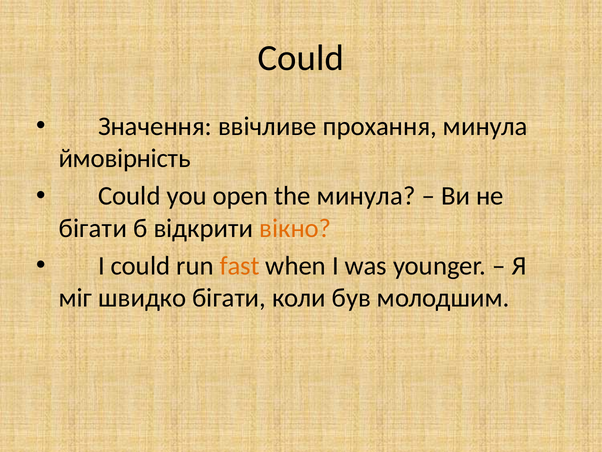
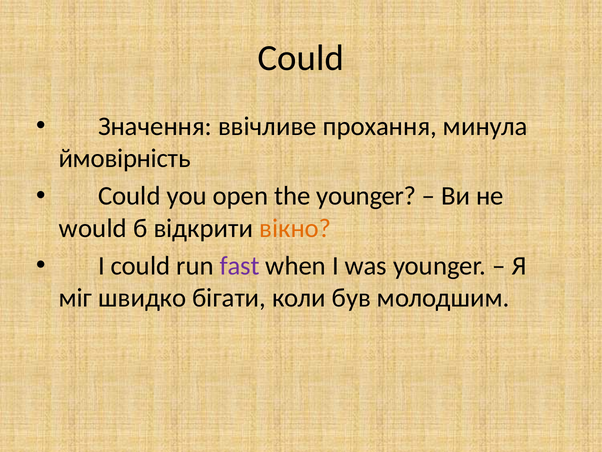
the минула: минула -> younger
бігати at (93, 228): бігати -> would
fast colour: orange -> purple
